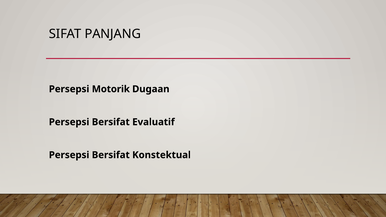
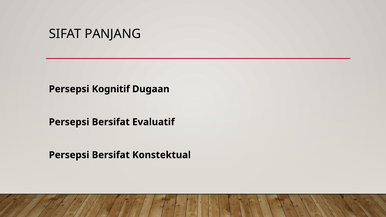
Motorik: Motorik -> Kognitif
